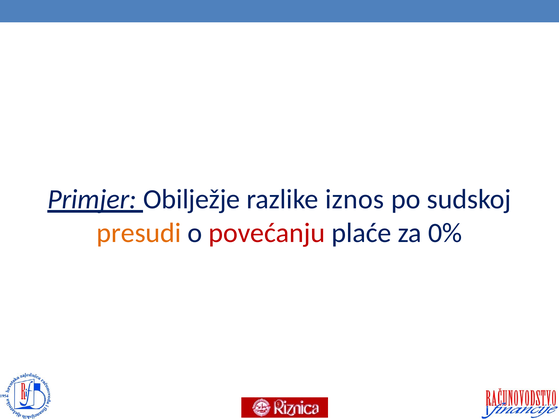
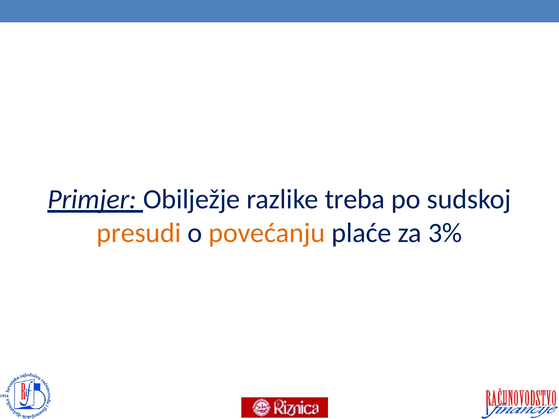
iznos: iznos -> treba
povećanju colour: red -> orange
0%: 0% -> 3%
